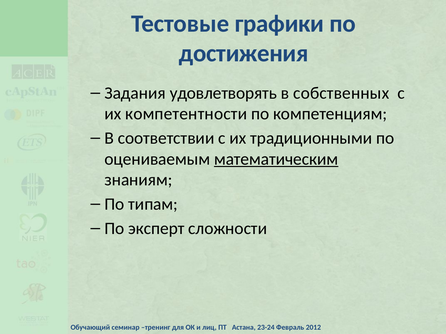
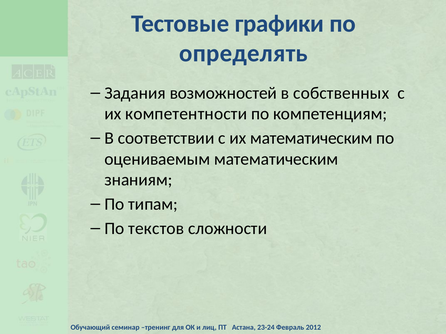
достижения: достижения -> определять
удовлетворять: удовлетворять -> возможностей
их традиционными: традиционными -> математическим
математическим at (276, 159) underline: present -> none
эксперт: эксперт -> текстов
